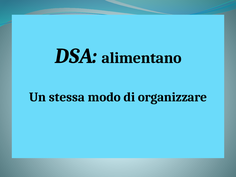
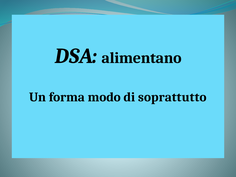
stessa: stessa -> forma
organizzare: organizzare -> soprattutto
